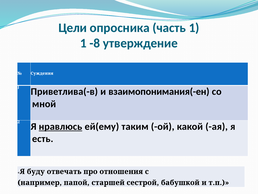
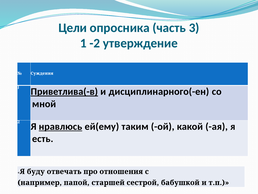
часть 1: 1 -> 3
-8: -8 -> -2
Приветлива(-в underline: none -> present
взаимопонимания(-ен: взаимопонимания(-ен -> дисциплинарного(-ен
